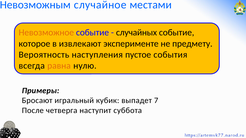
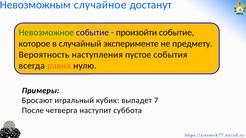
местами: местами -> достанут
Невозможное colour: orange -> green
случайных: случайных -> произойти
извлекают: извлекают -> случайный
